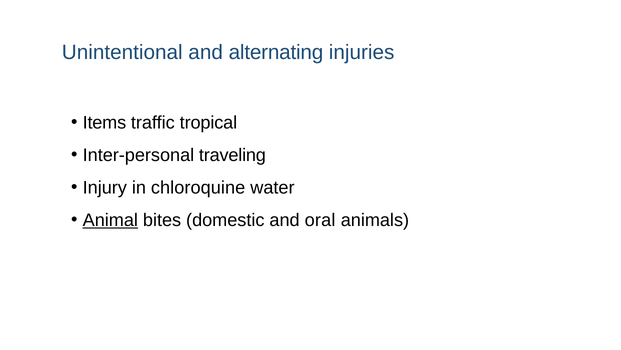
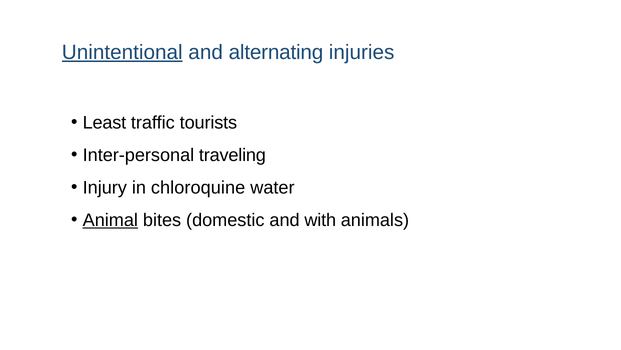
Unintentional underline: none -> present
Items: Items -> Least
tropical: tropical -> tourists
oral: oral -> with
